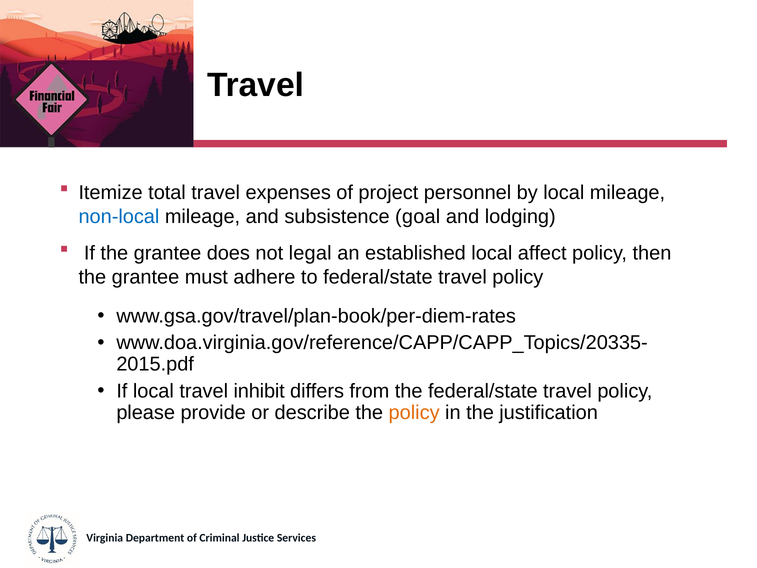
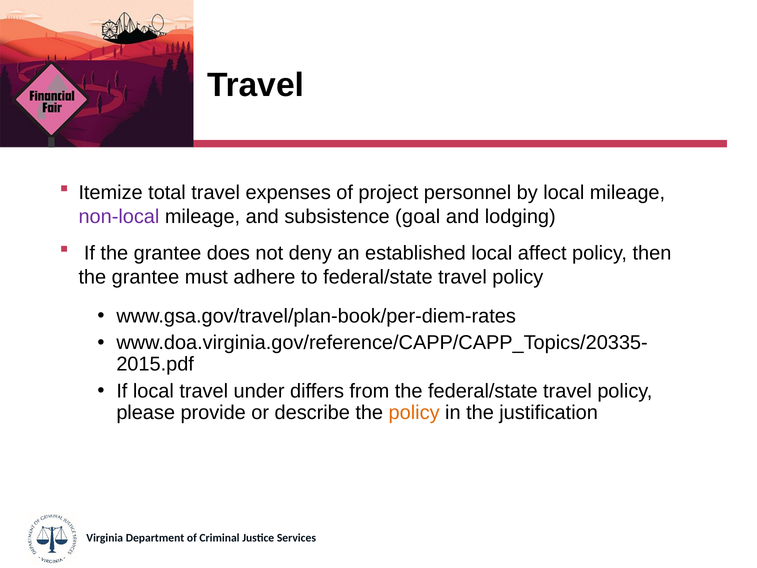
non-local colour: blue -> purple
legal: legal -> deny
inhibit: inhibit -> under
